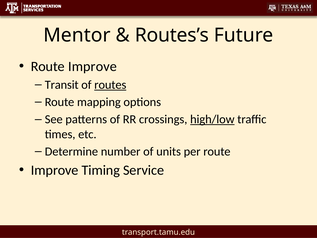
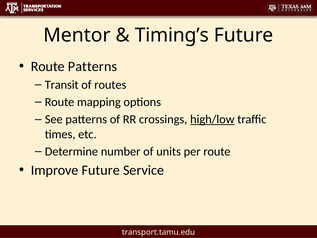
Routes’s: Routes’s -> Timing’s
Route Improve: Improve -> Patterns
routes underline: present -> none
Improve Timing: Timing -> Future
